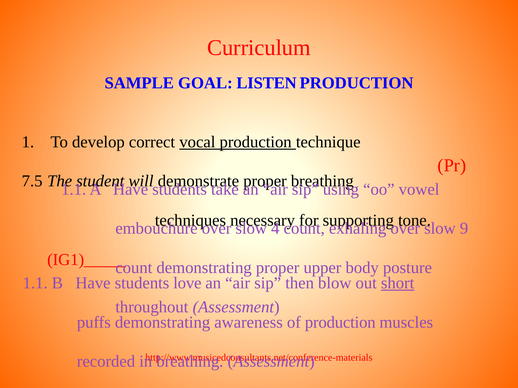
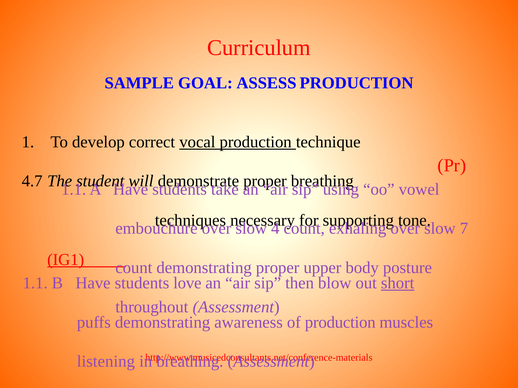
LISTEN: LISTEN -> ASSESS
7.5: 7.5 -> 4.7
9: 9 -> 7
IG1)_____ underline: none -> present
recorded: recorded -> listening
